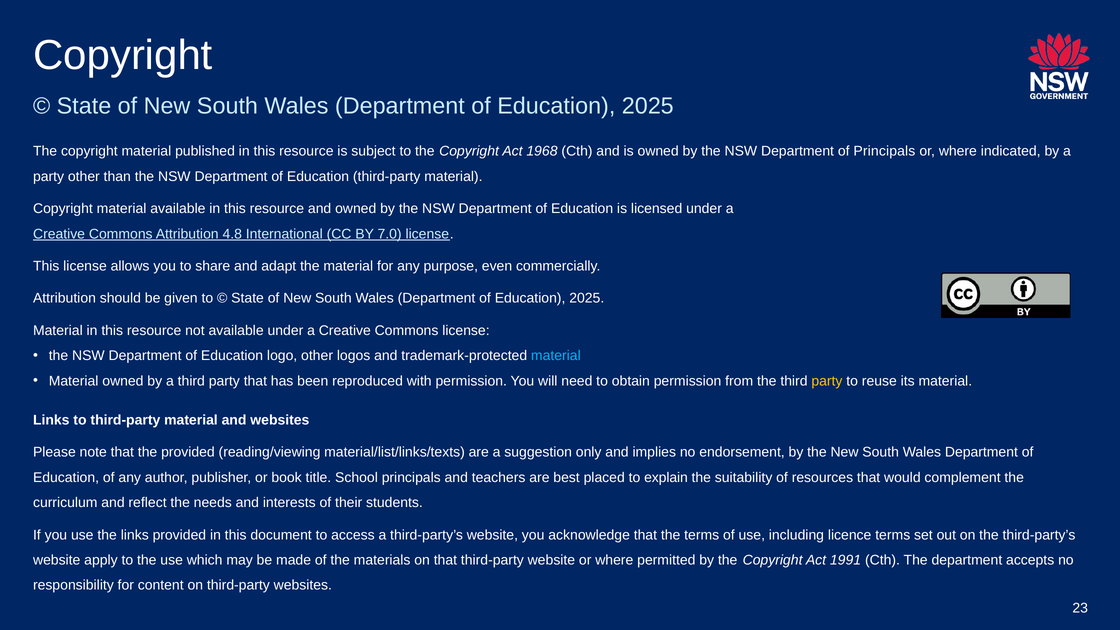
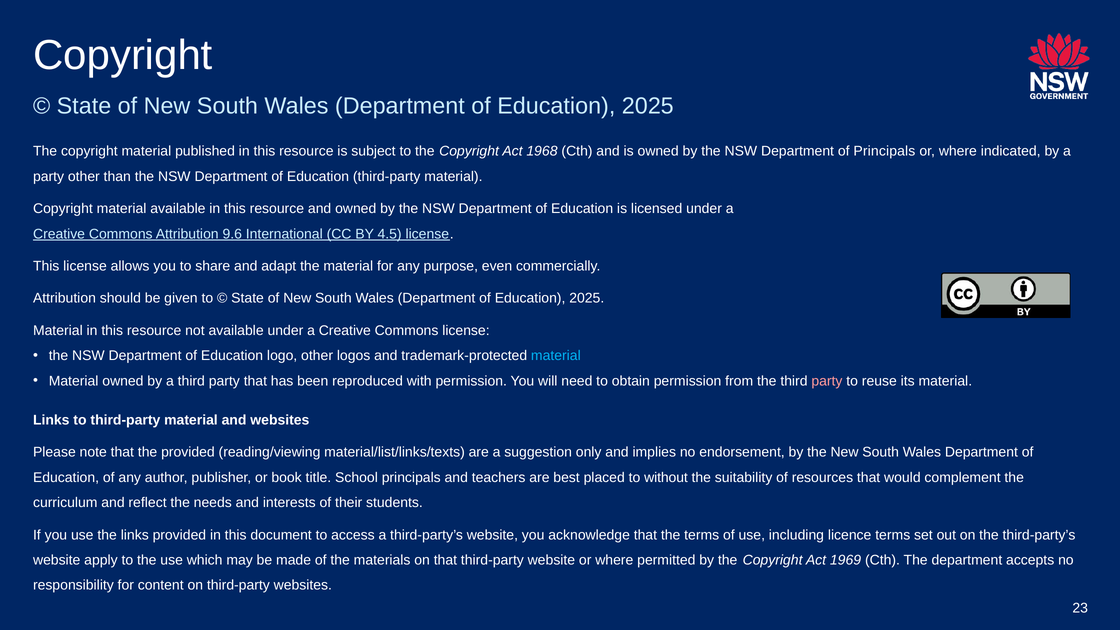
4.8: 4.8 -> 9.6
7.0: 7.0 -> 4.5
party at (827, 381) colour: yellow -> pink
explain: explain -> without
1991: 1991 -> 1969
